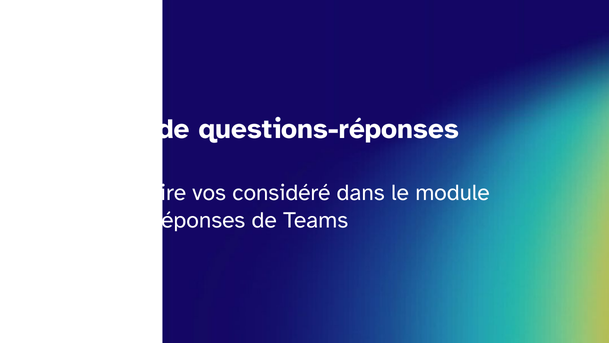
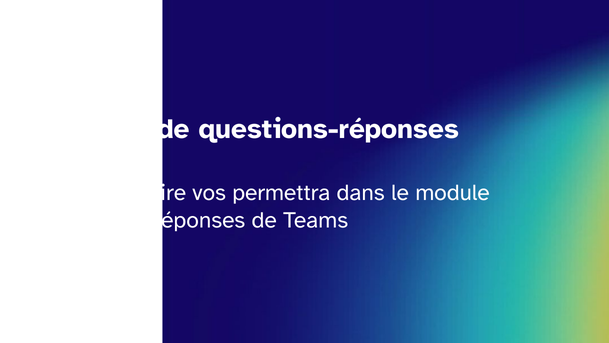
considéré: considéré -> permettra
